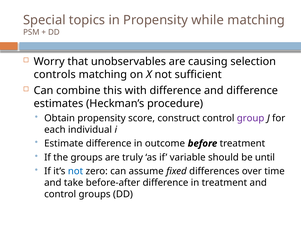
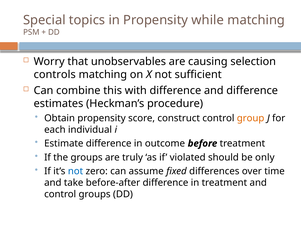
group colour: purple -> orange
variable: variable -> violated
until: until -> only
